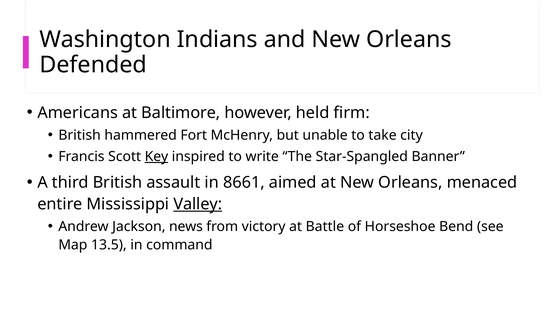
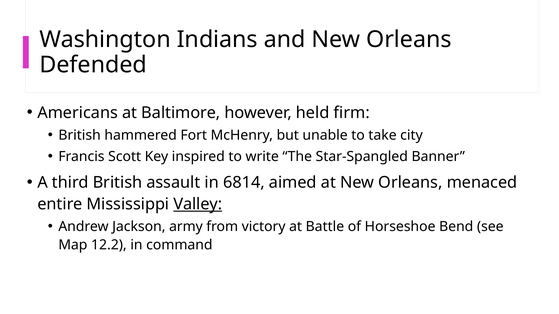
Key underline: present -> none
8661: 8661 -> 6814
news: news -> army
13.5: 13.5 -> 12.2
